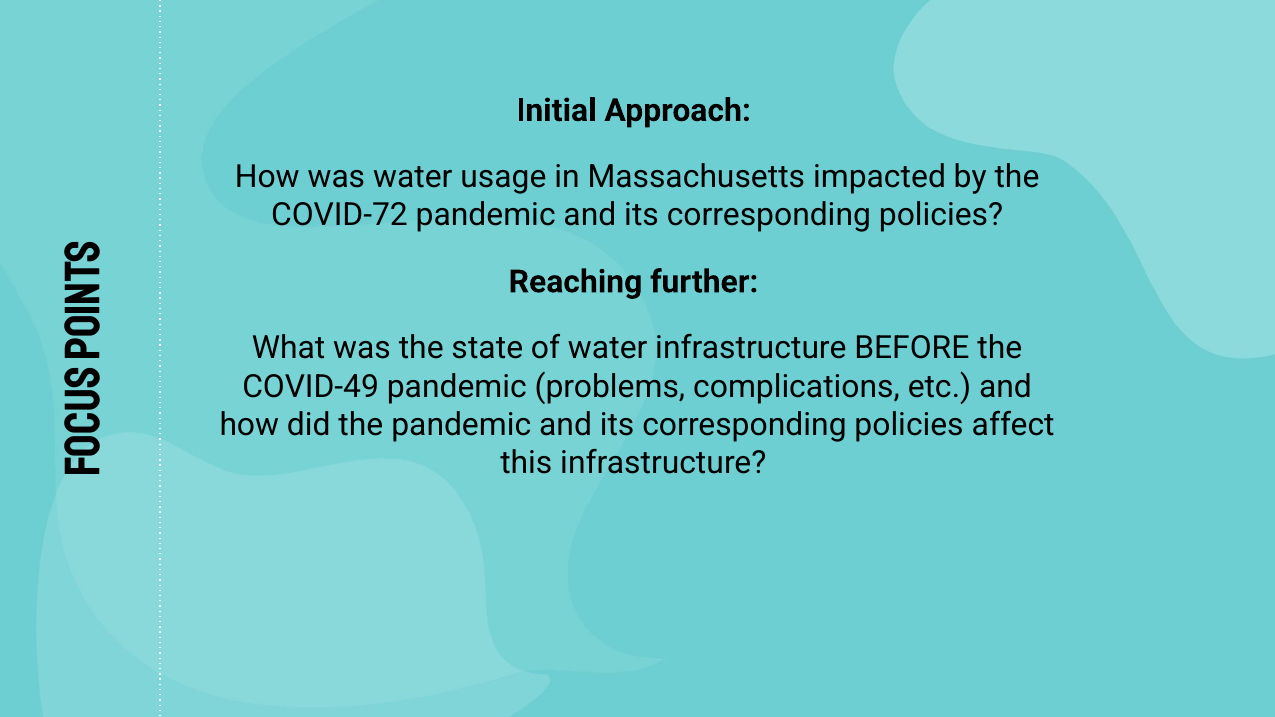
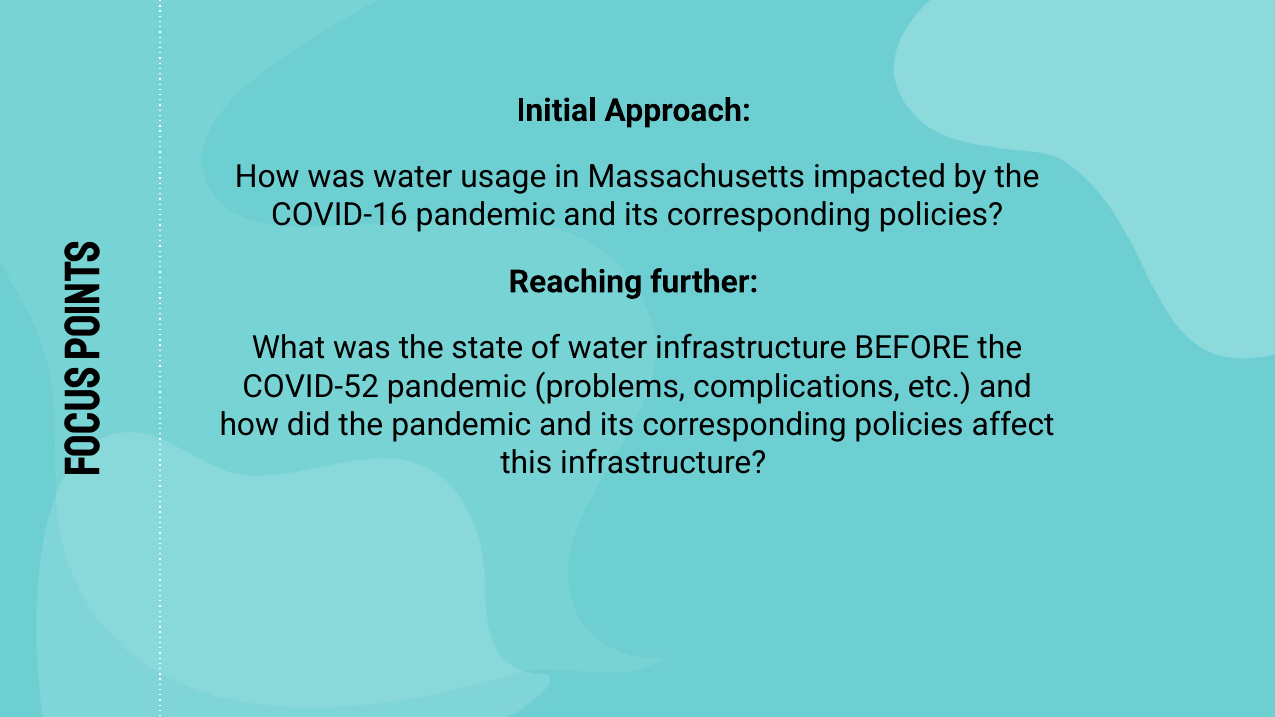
COVID-72: COVID-72 -> COVID-16
COVID-49: COVID-49 -> COVID-52
